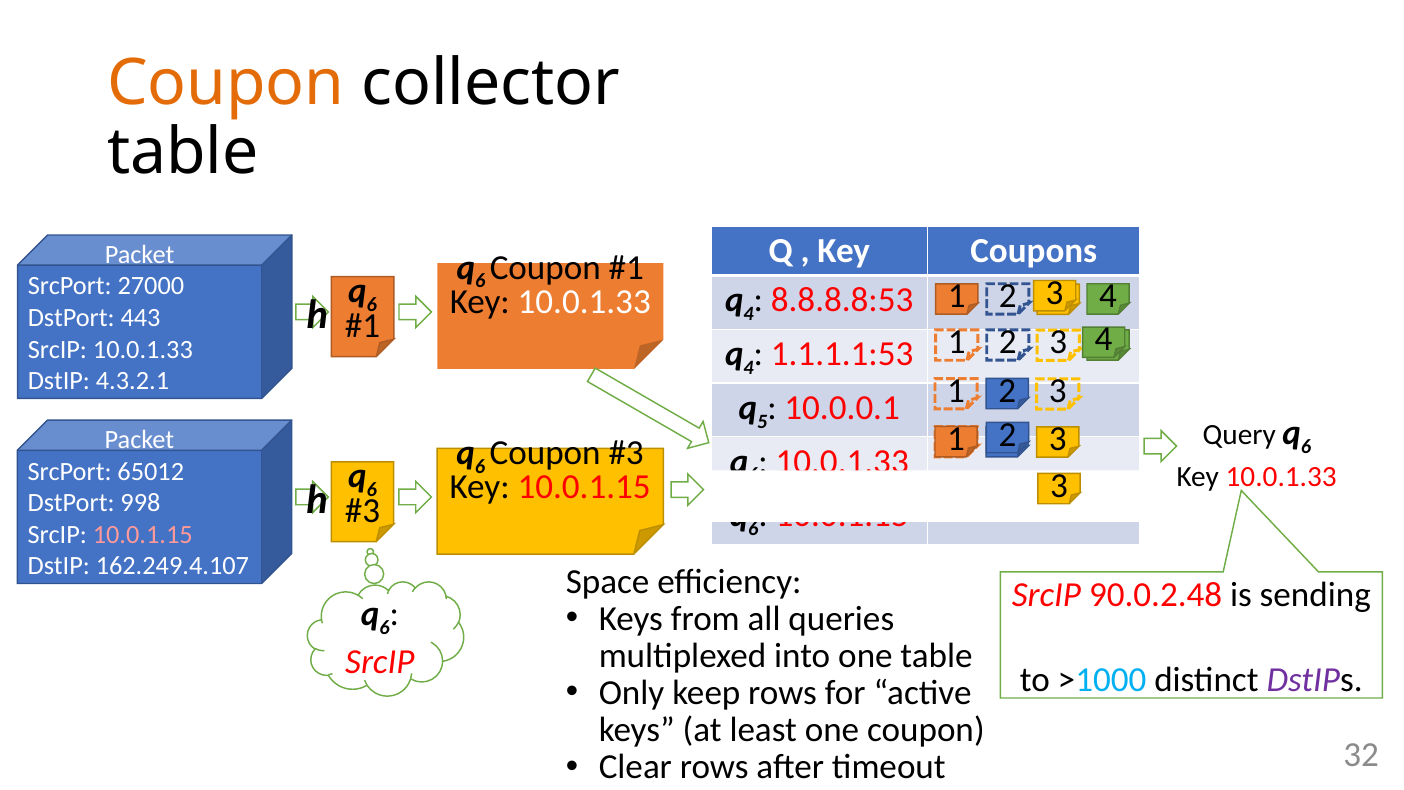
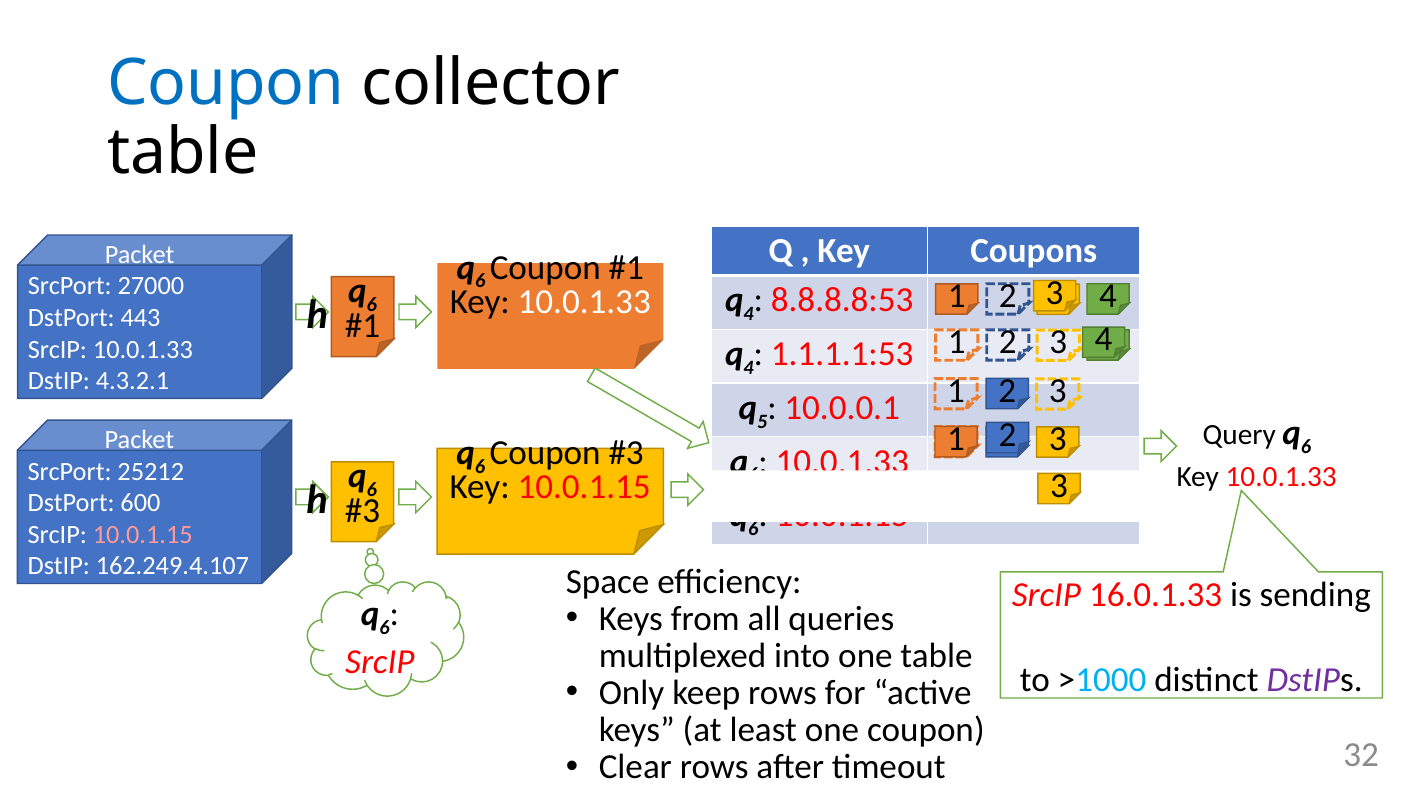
Coupon at (226, 83) colour: orange -> blue
65012: 65012 -> 25212
998: 998 -> 600
90.0.2.48: 90.0.2.48 -> 16.0.1.33
